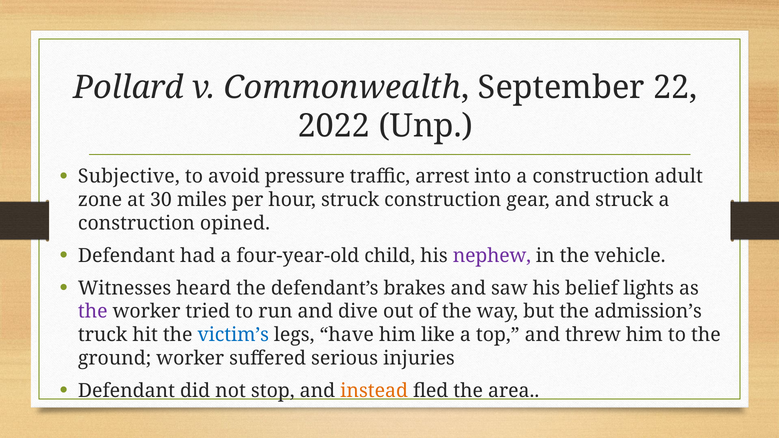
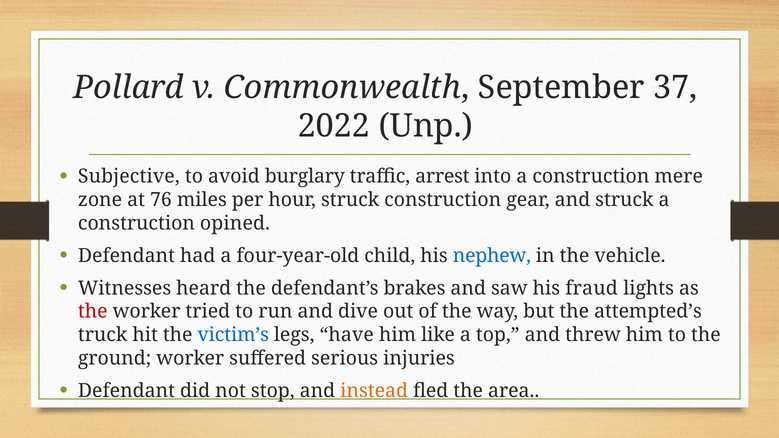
22: 22 -> 37
pressure: pressure -> burglary
adult: adult -> mere
30: 30 -> 76
nephew colour: purple -> blue
belief: belief -> fraud
the at (93, 312) colour: purple -> red
admission’s: admission’s -> attempted’s
